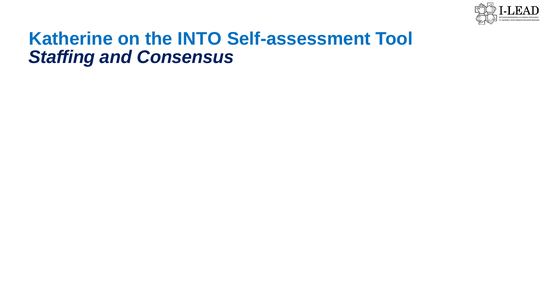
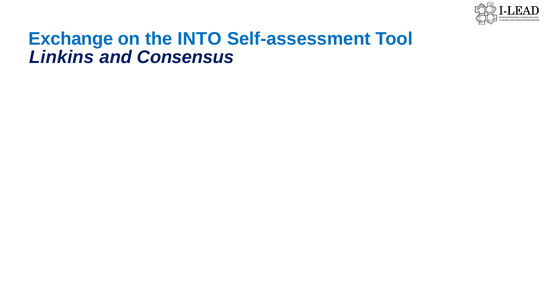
Katherine: Katherine -> Exchange
Staffing: Staffing -> Linkins
